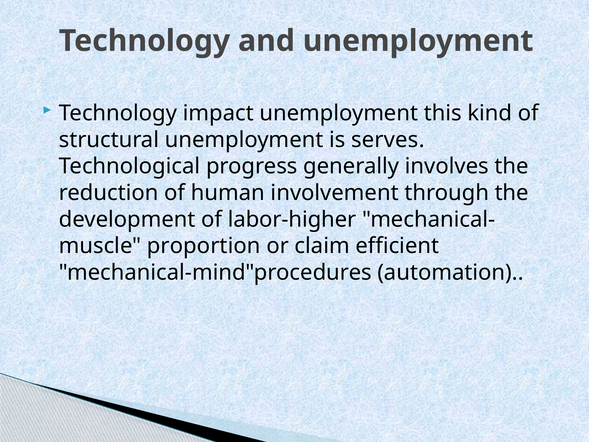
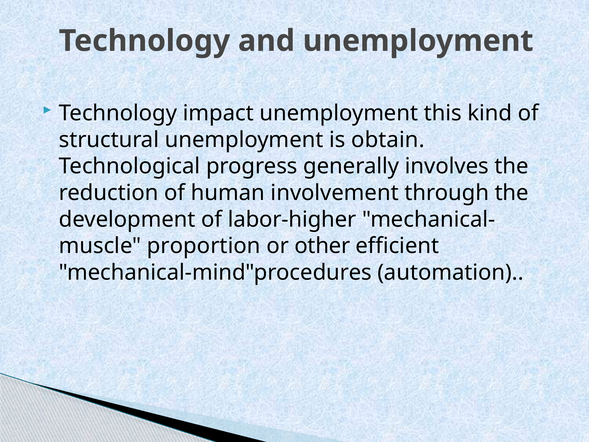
serves: serves -> obtain
claim: claim -> other
